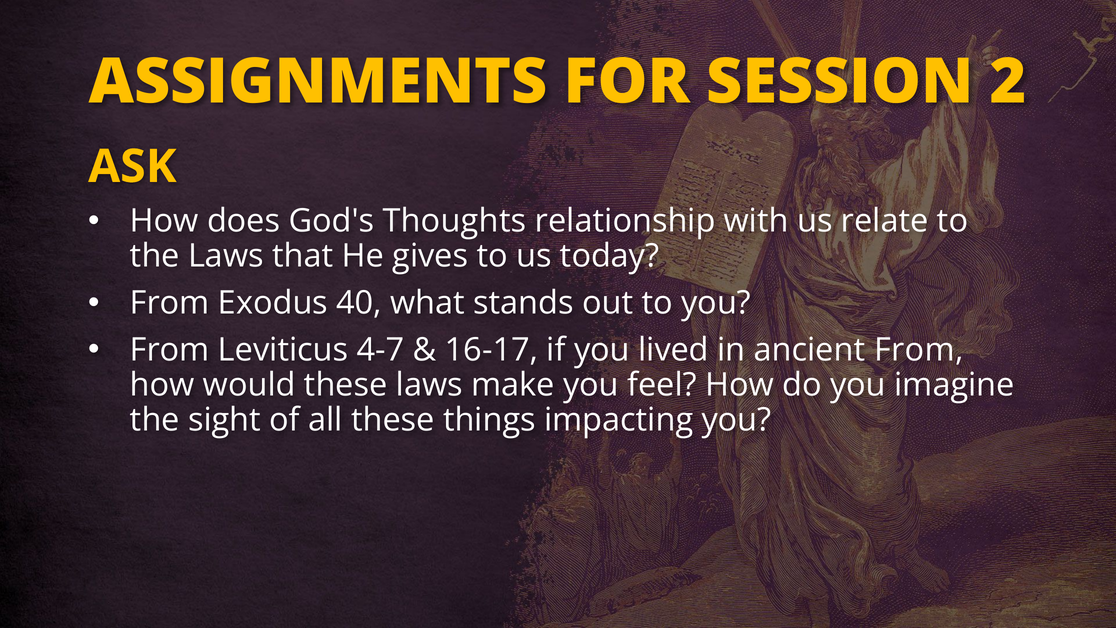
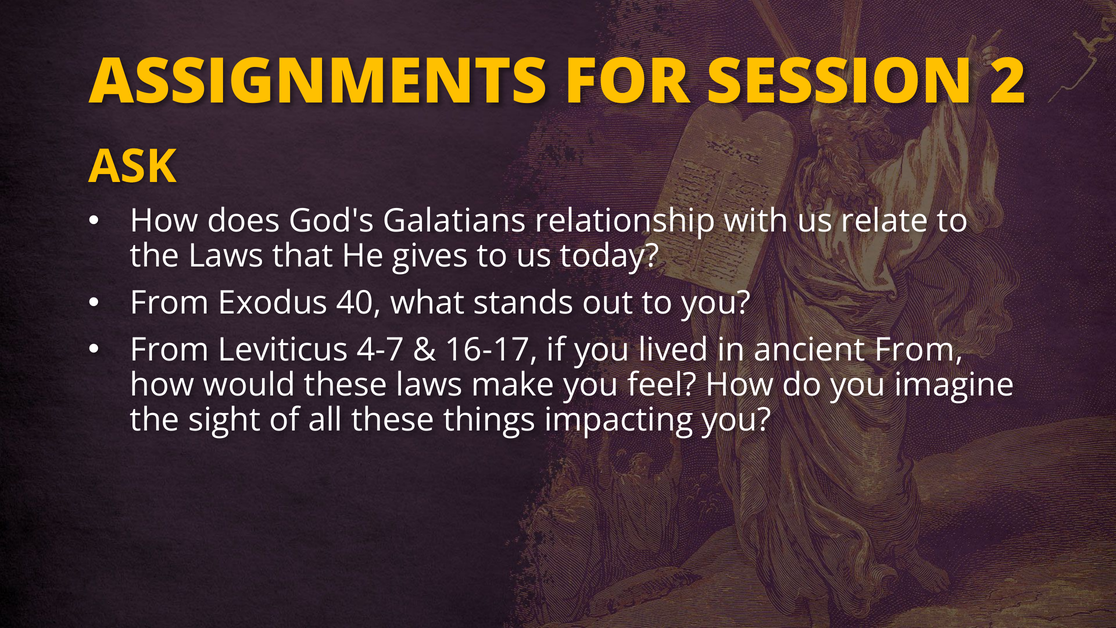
Thoughts: Thoughts -> Galatians
